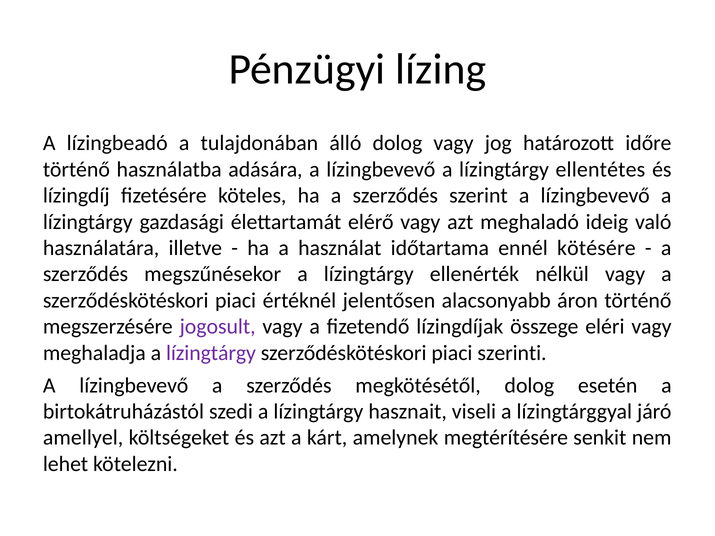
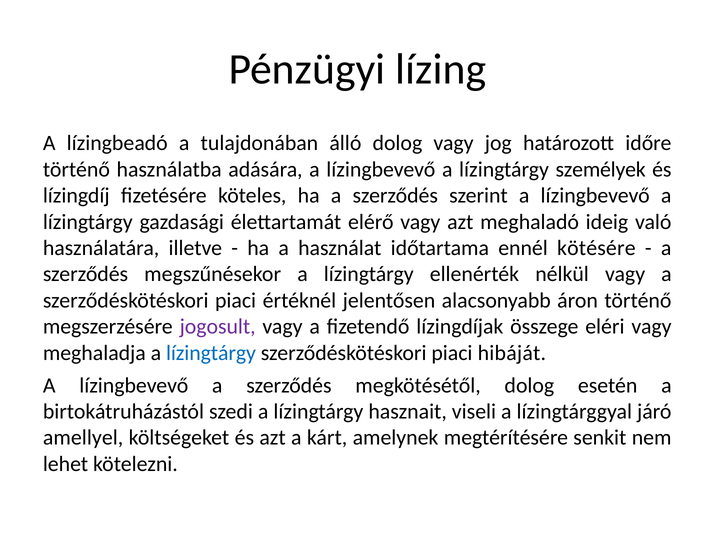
ellentétes: ellentétes -> személyek
lízingtárgy at (211, 353) colour: purple -> blue
szerinti: szerinti -> hibáját
